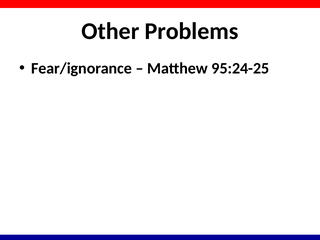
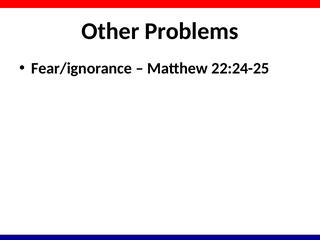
95:24-25: 95:24-25 -> 22:24-25
